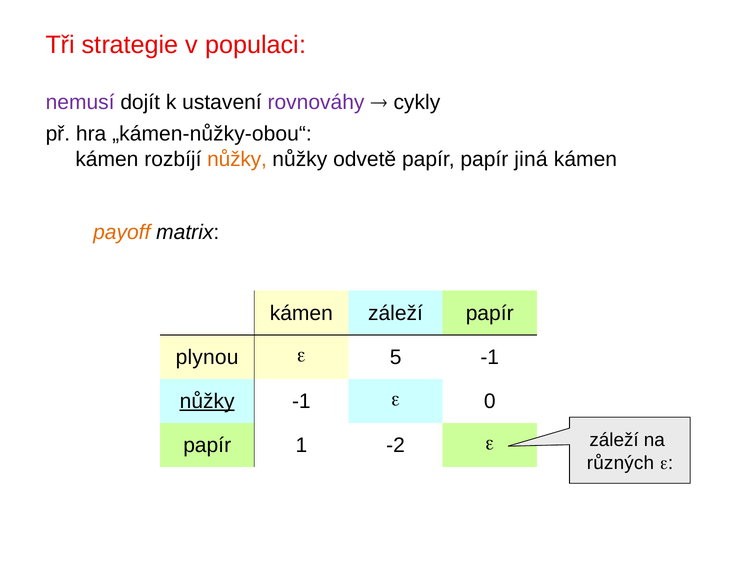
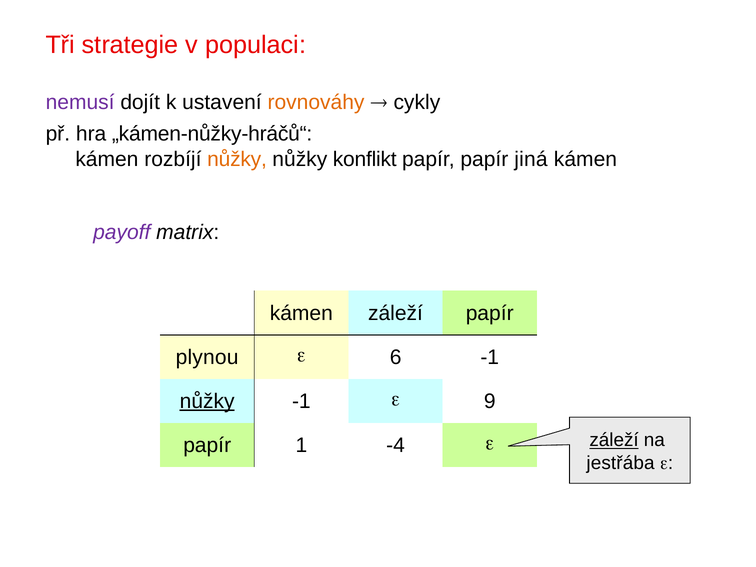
rovnováhy colour: purple -> orange
„kámen-nůžky-obou“: „kámen-nůžky-obou“ -> „kámen-nůžky-hráčů“
odvetě: odvetě -> konflikt
payoff colour: orange -> purple
5: 5 -> 6
0: 0 -> 9
-2: -2 -> -4
záleží at (614, 440) underline: none -> present
různých: různých -> jestřába
